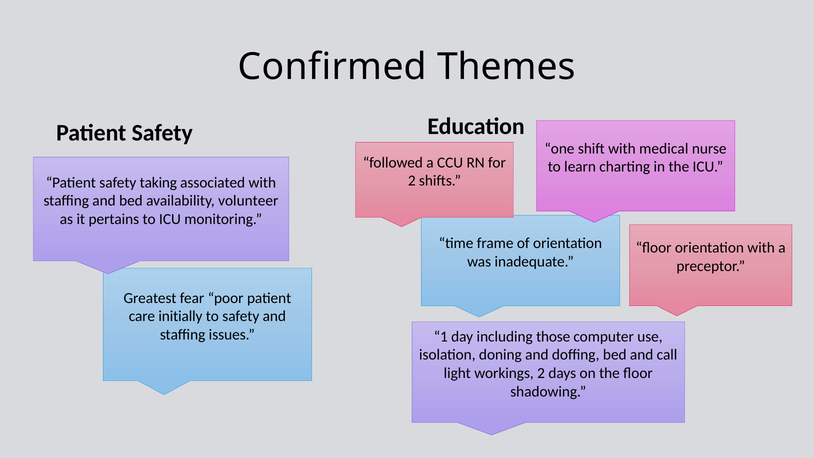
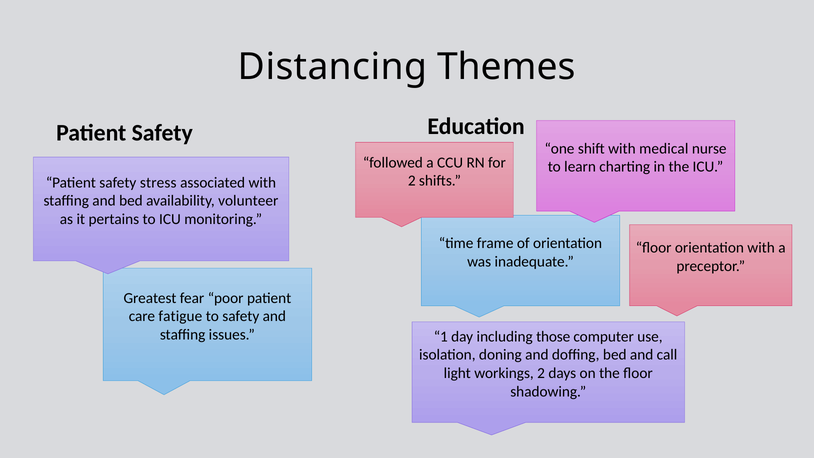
Confirmed: Confirmed -> Distancing
taking: taking -> stress
initially: initially -> fatigue
